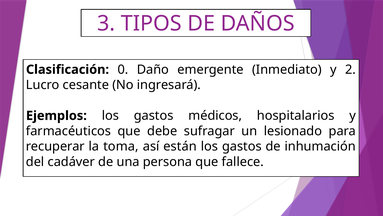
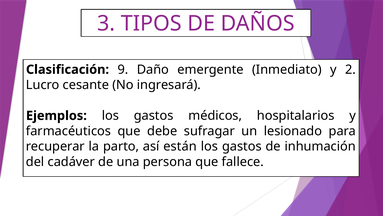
0: 0 -> 9
toma: toma -> parto
